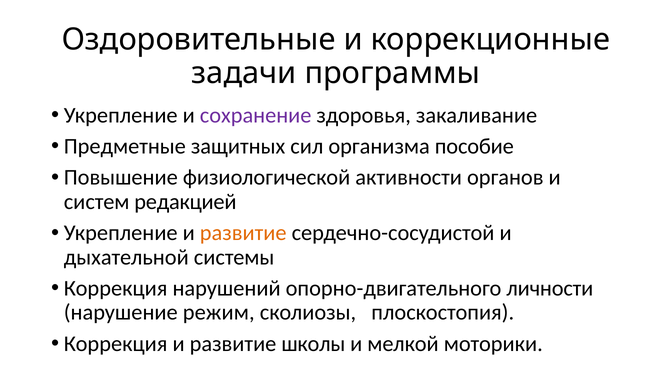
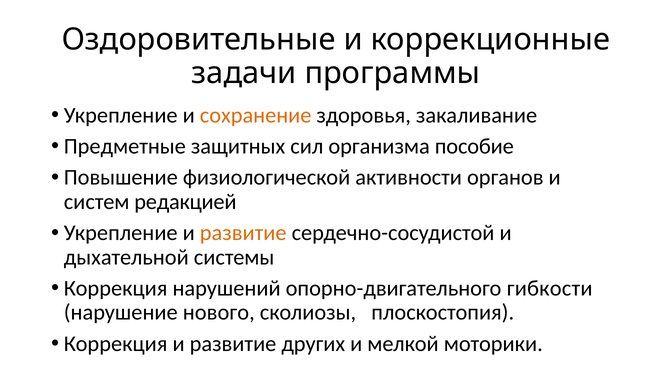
сохранение colour: purple -> orange
личности: личности -> гибкости
режим: режим -> нового
школы: школы -> других
